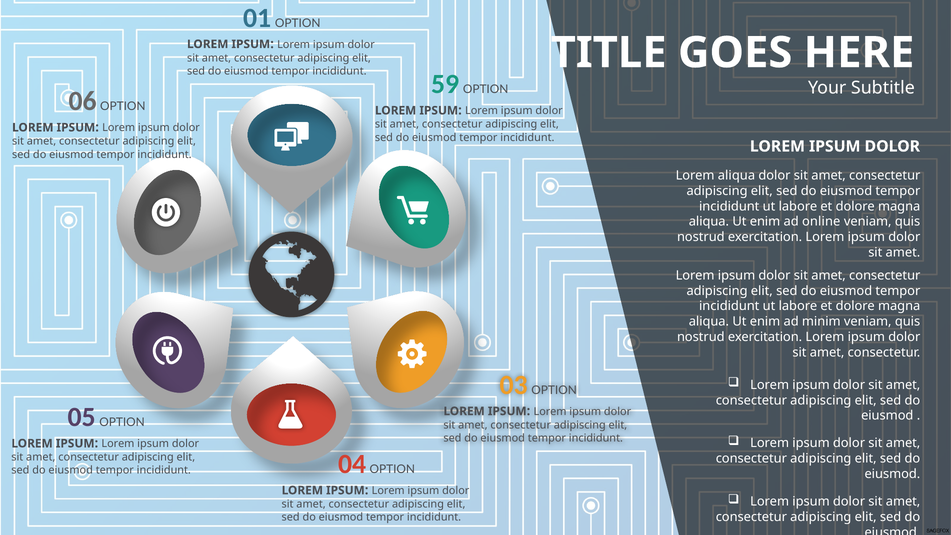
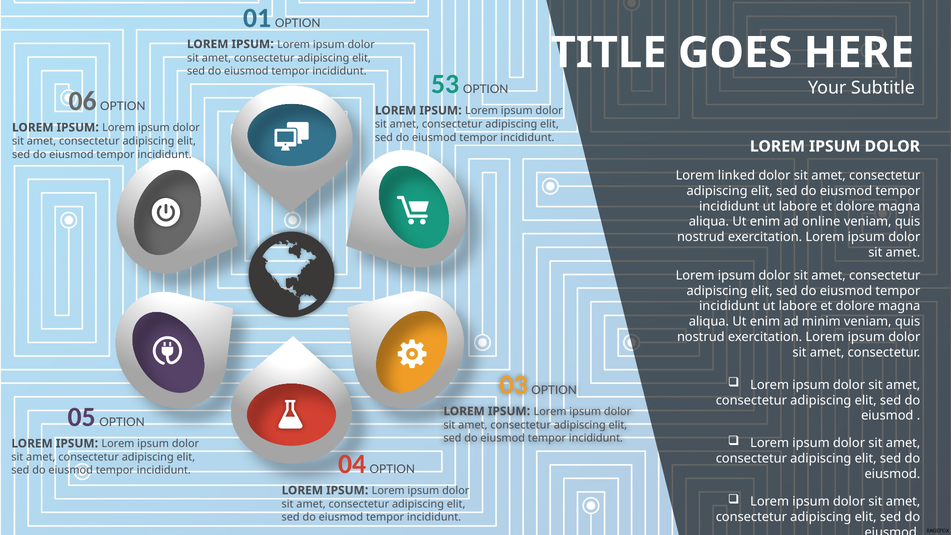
59: 59 -> 53
Lorem aliqua: aliqua -> linked
